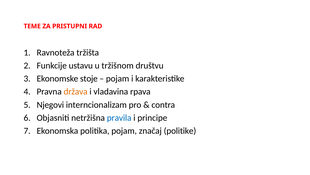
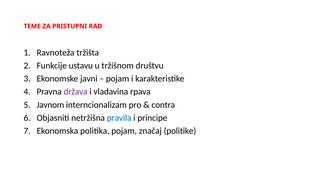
stoje: stoje -> javni
država colour: orange -> purple
Njegovi: Njegovi -> Javnom
